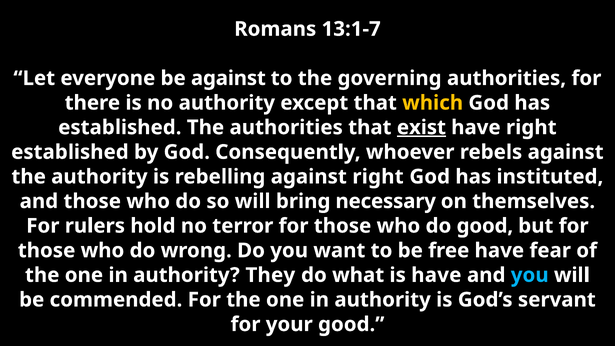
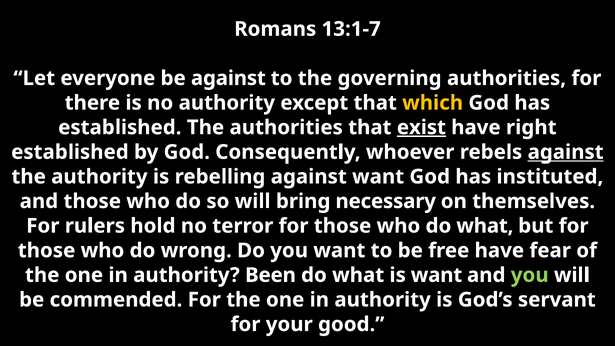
against at (566, 152) underline: none -> present
against right: right -> want
who do good: good -> what
They: They -> Been
is have: have -> want
you at (530, 275) colour: light blue -> light green
